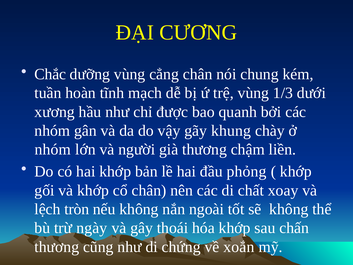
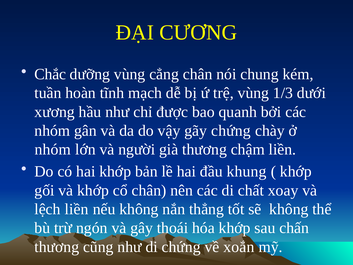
gãy khung: khung -> chứng
phỏng: phỏng -> khung
lệch tròn: tròn -> liền
ngoài: ngoài -> thẳng
ngày: ngày -> ngón
